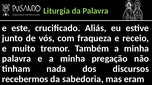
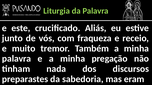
recebermos: recebermos -> preparastes
